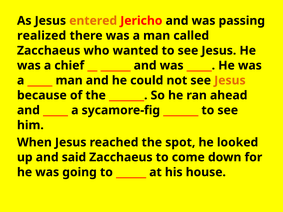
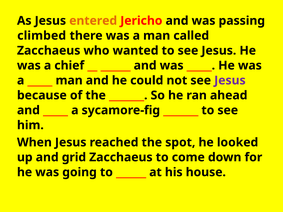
realized: realized -> climbed
Jesus at (230, 80) colour: orange -> purple
said: said -> grid
